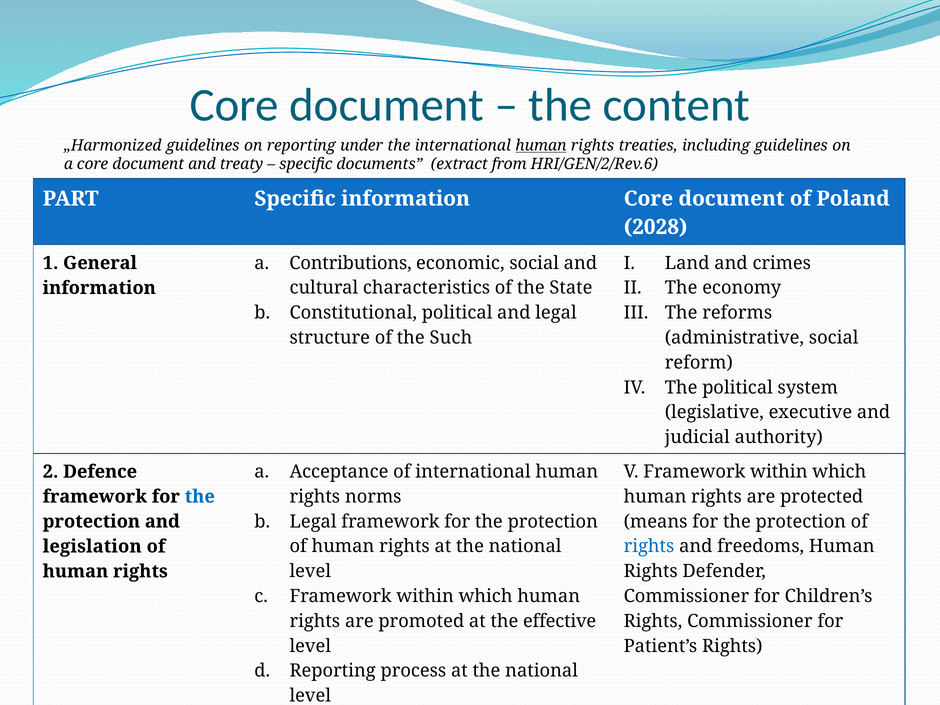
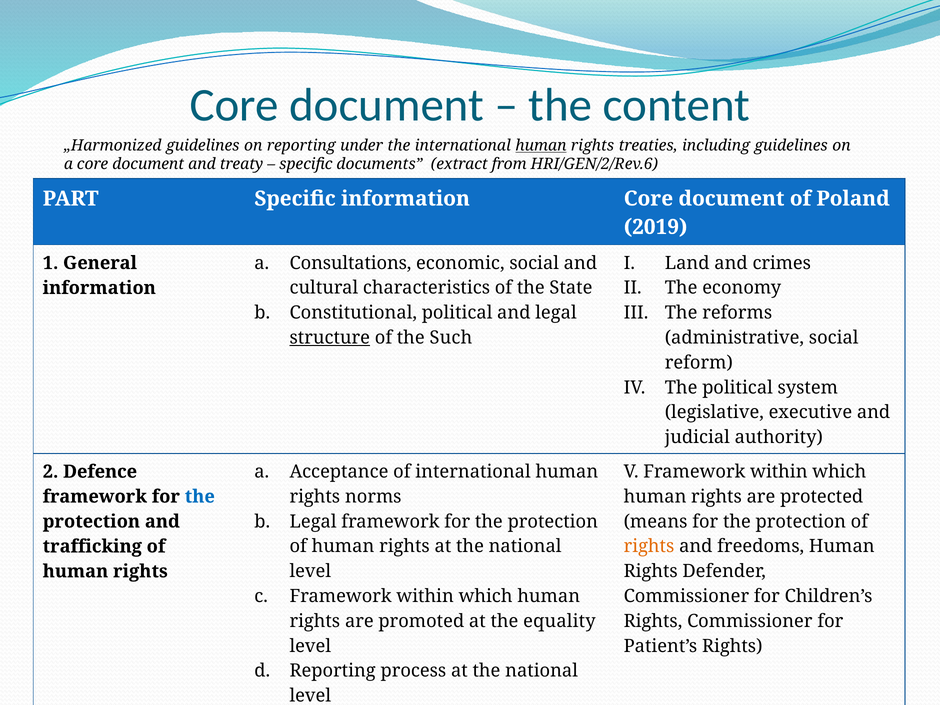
2028: 2028 -> 2019
Contributions: Contributions -> Consultations
structure underline: none -> present
legislation: legislation -> trafficking
rights at (649, 546) colour: blue -> orange
the effective: effective -> equality
